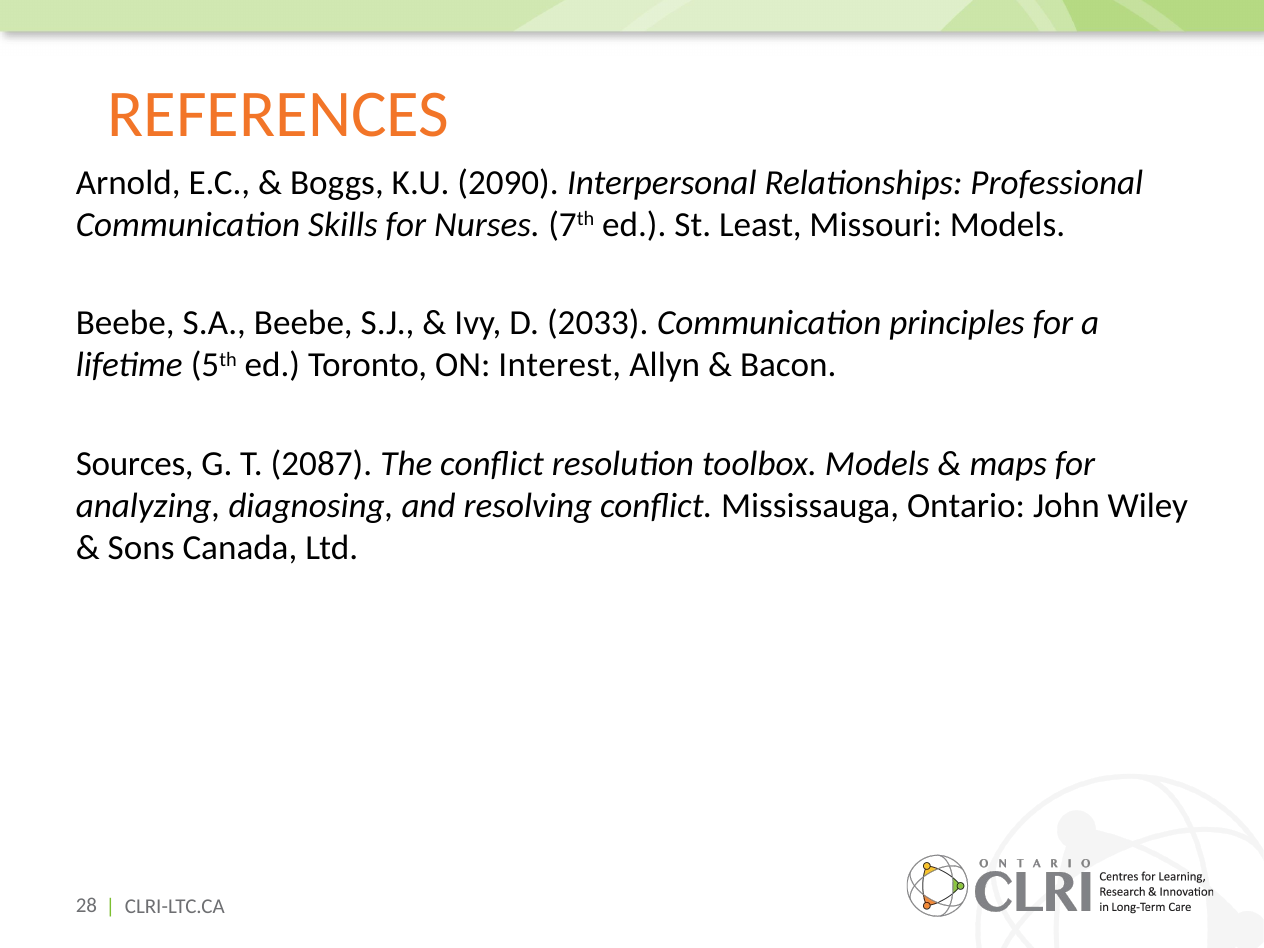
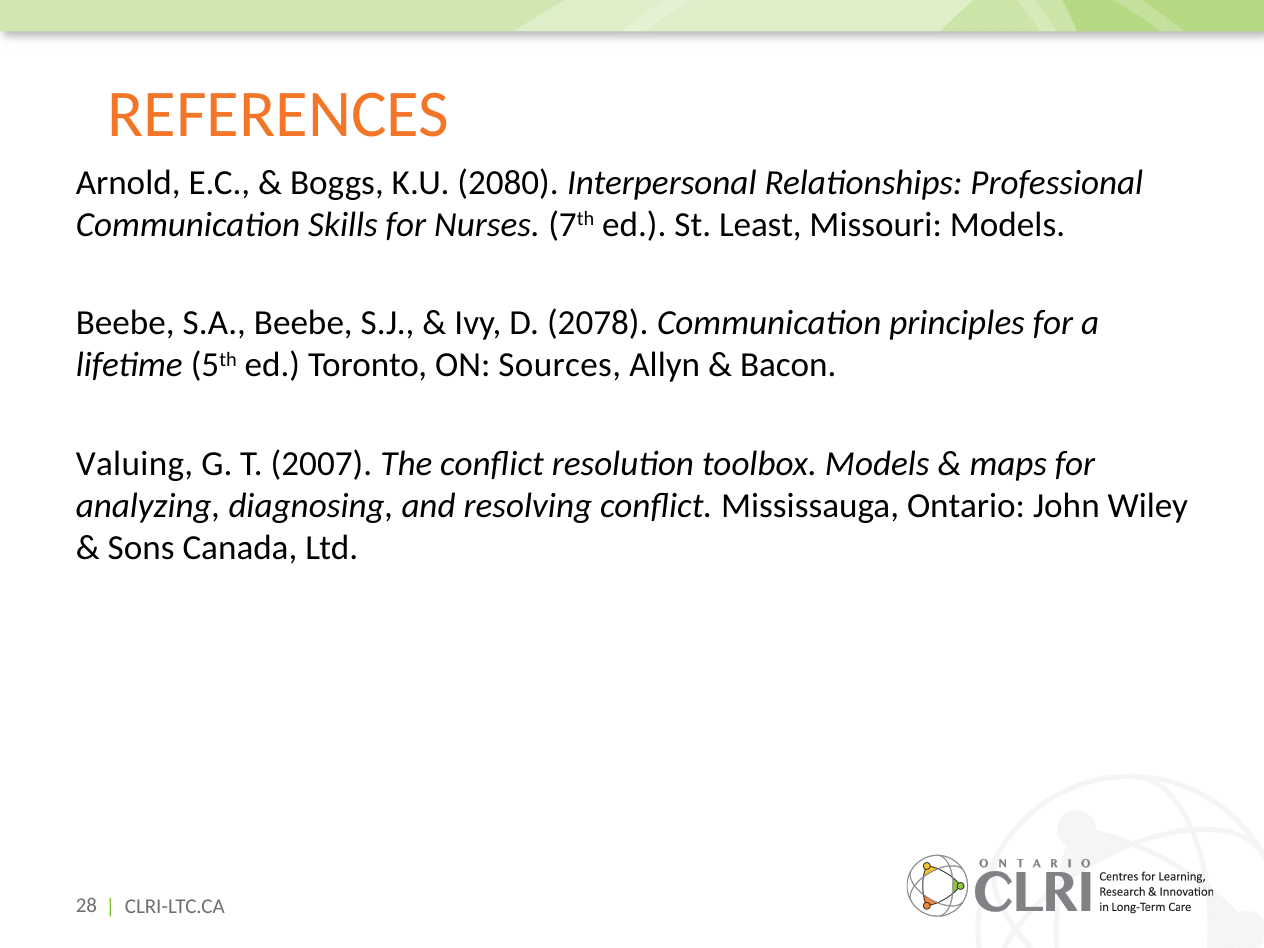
2090: 2090 -> 2080
2033: 2033 -> 2078
Interest: Interest -> Sources
Sources: Sources -> Valuing
2087: 2087 -> 2007
